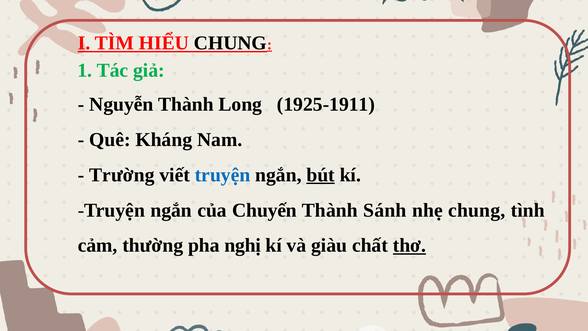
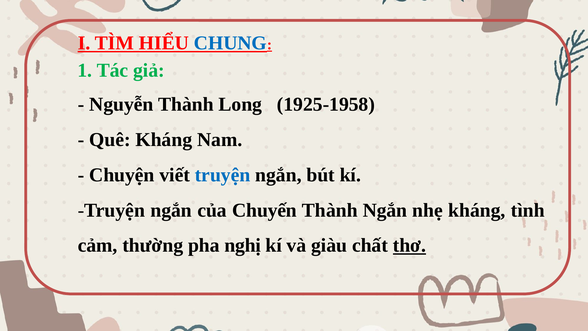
CHUNG at (230, 43) colour: black -> blue
1925-1911: 1925-1911 -> 1925-1958
Trường: Trường -> Chuyện
bút underline: present -> none
Thành Sánh: Sánh -> Ngắn
nhẹ chung: chung -> kháng
